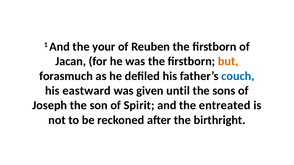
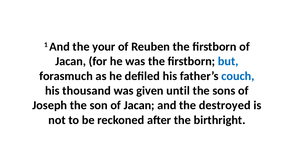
but colour: orange -> blue
eastward: eastward -> thousand
son of Spirit: Spirit -> Jacan
entreated: entreated -> destroyed
